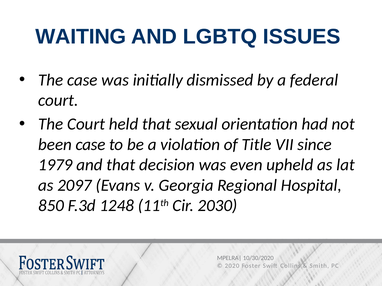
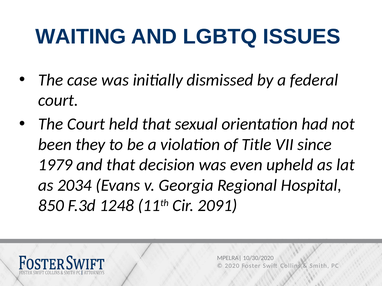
been case: case -> they
2097: 2097 -> 2034
2030: 2030 -> 2091
